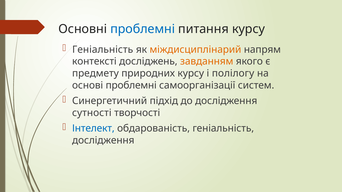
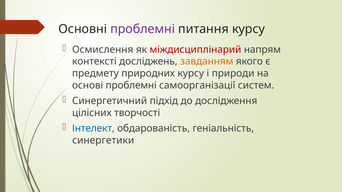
проблемні at (143, 29) colour: blue -> purple
Геніальність at (103, 50): Геніальність -> Осмислення
міждисциплінарий colour: orange -> red
полілогу: полілогу -> природи
сутності: сутності -> цілісних
дослідження at (103, 141): дослідження -> синергетики
